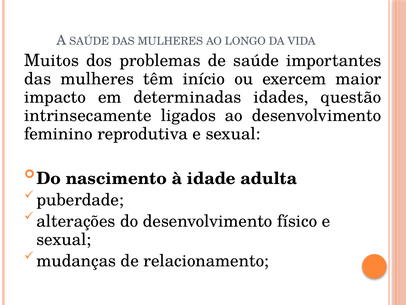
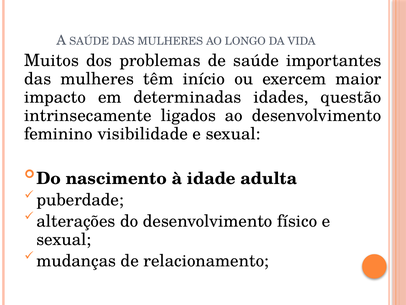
reprodutiva: reprodutiva -> visibilidade
